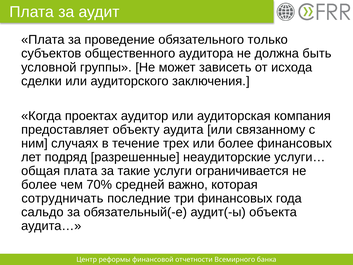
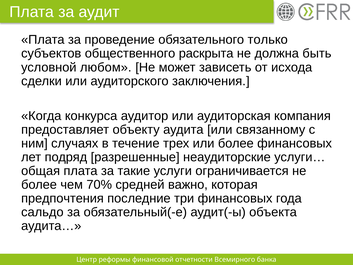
аудитора: аудитора -> раскрыта
группы: группы -> любом
проектах: проектах -> конкурса
сотрудничать: сотрудничать -> предпочтения
